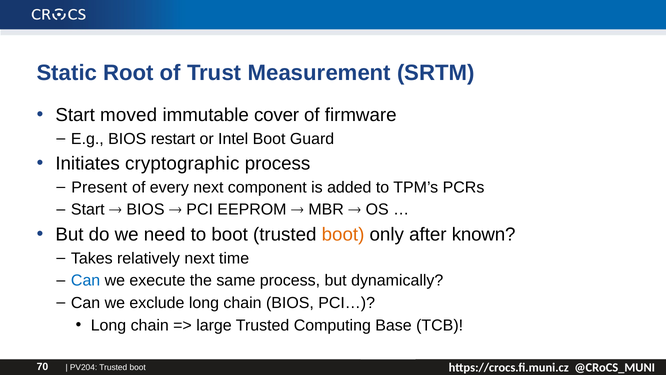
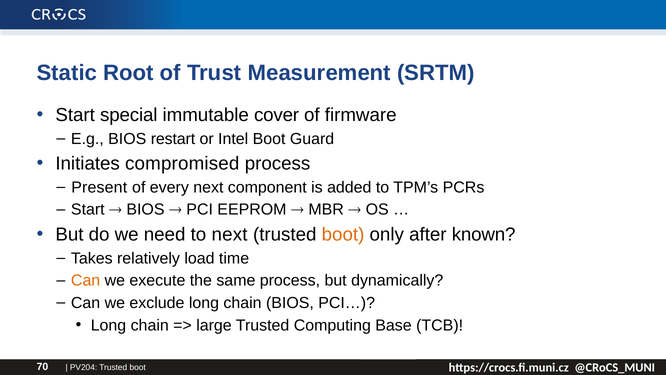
moved: moved -> special
cryptographic: cryptographic -> compromised
to boot: boot -> next
relatively next: next -> load
Can at (86, 280) colour: blue -> orange
